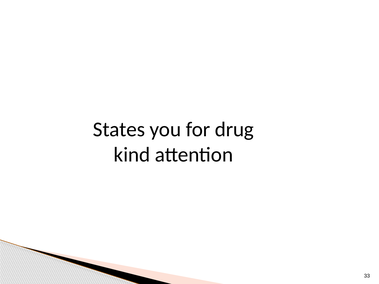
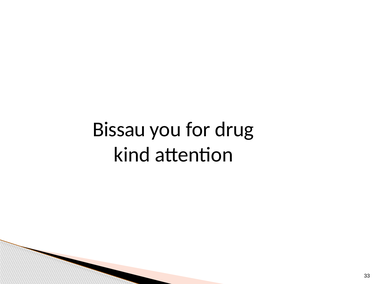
States: States -> Bissau
